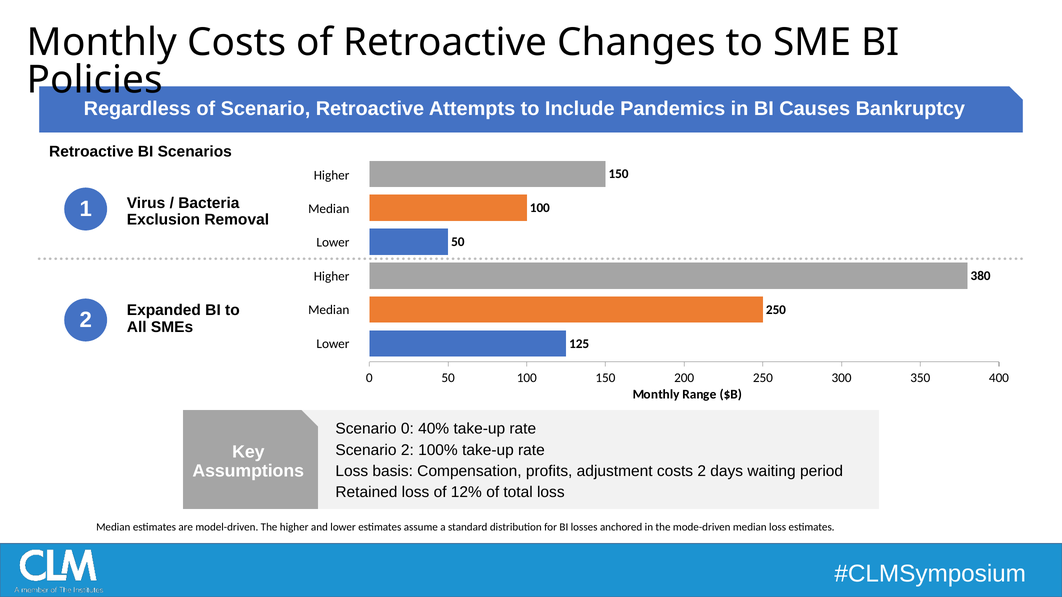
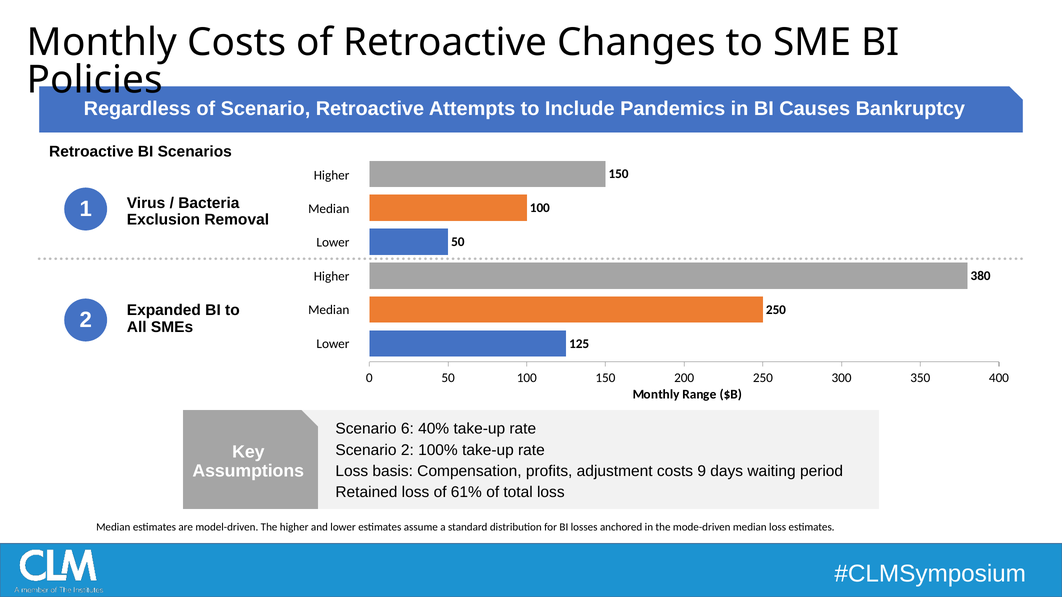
Scenario 0: 0 -> 6
costs 2: 2 -> 9
12%: 12% -> 61%
